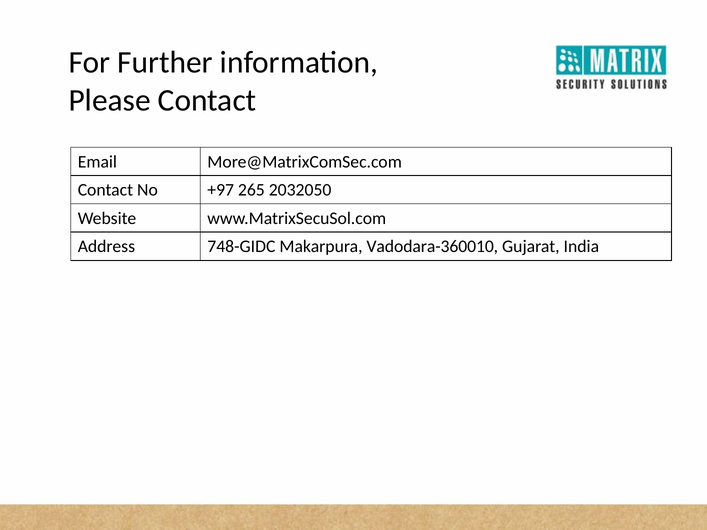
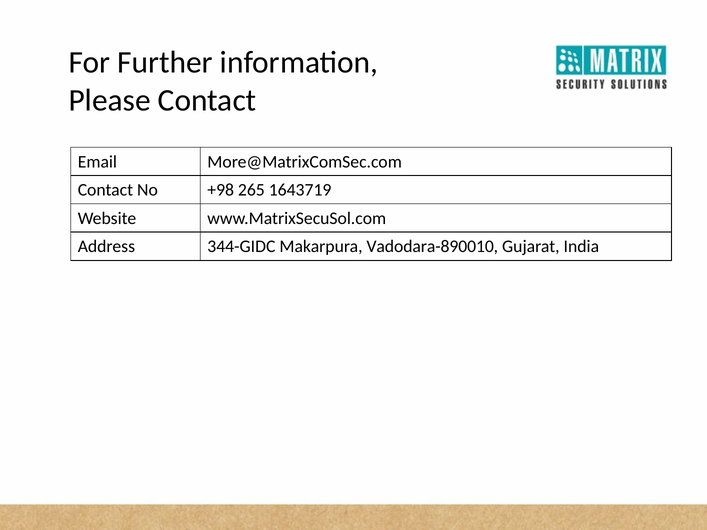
+97: +97 -> +98
2032050: 2032050 -> 1643719
748-GIDC: 748-GIDC -> 344-GIDC
Vadodara-360010: Vadodara-360010 -> Vadodara-890010
